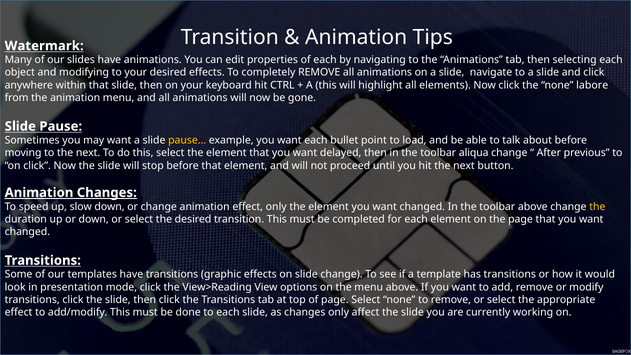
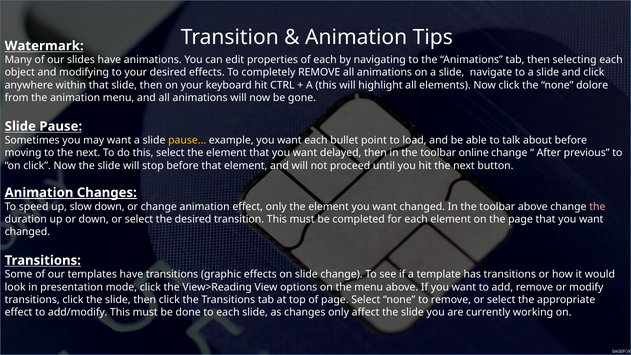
labore: labore -> dolore
aliqua: aliqua -> online
the at (597, 207) colour: yellow -> pink
